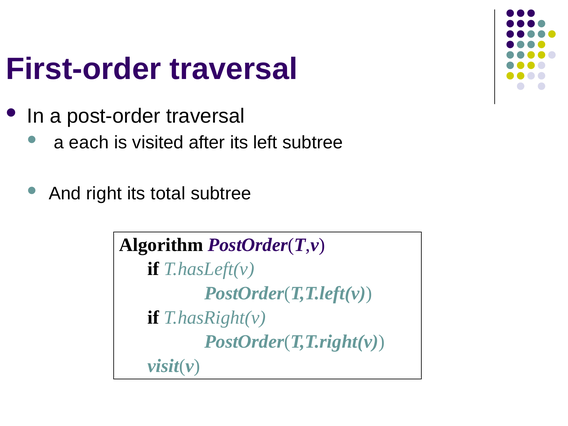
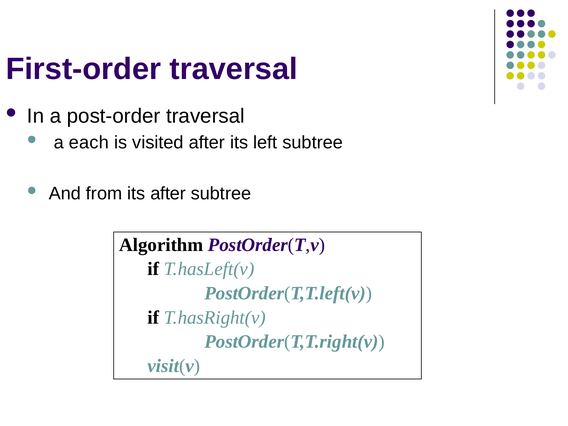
right: right -> from
its total: total -> after
